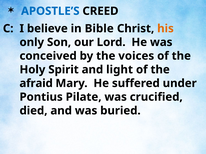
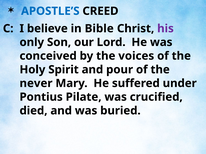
his colour: orange -> purple
light: light -> pour
afraid: afraid -> never
